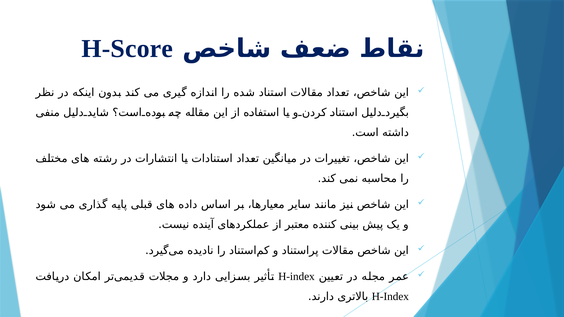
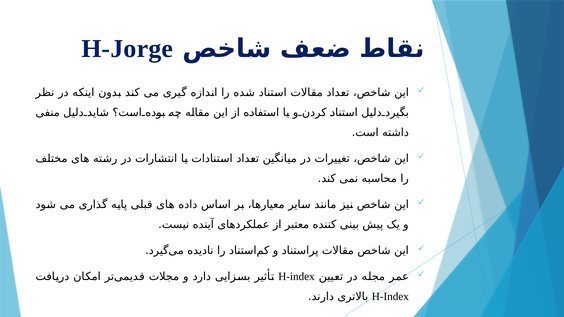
H-Score: H-Score -> H-Jorge
